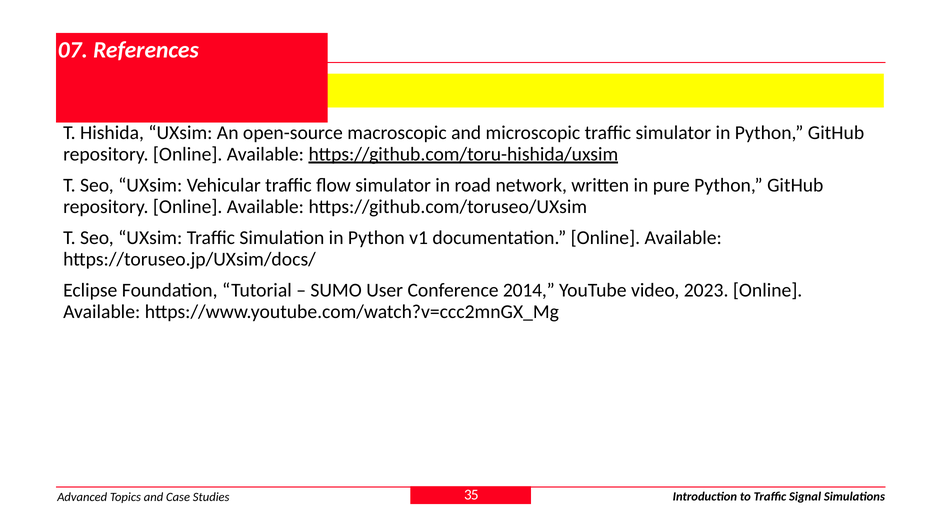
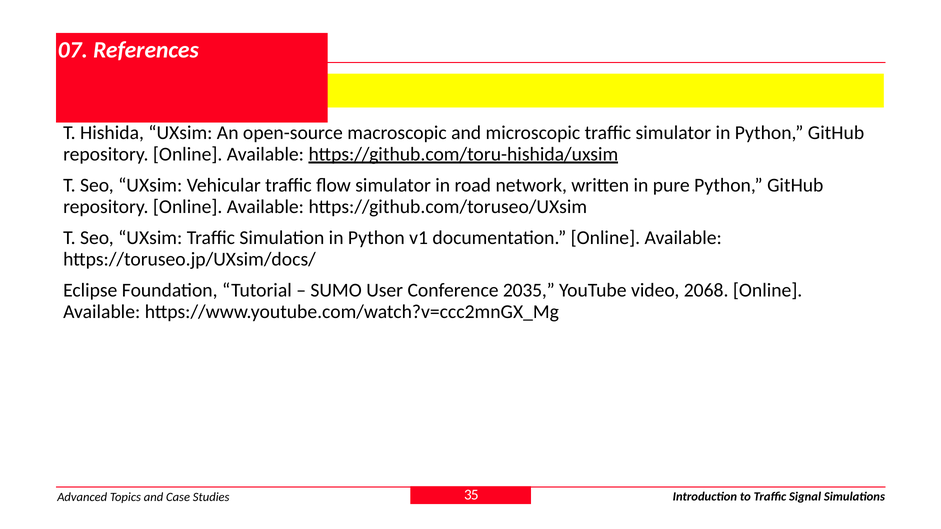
2014: 2014 -> 2035
2023: 2023 -> 2068
